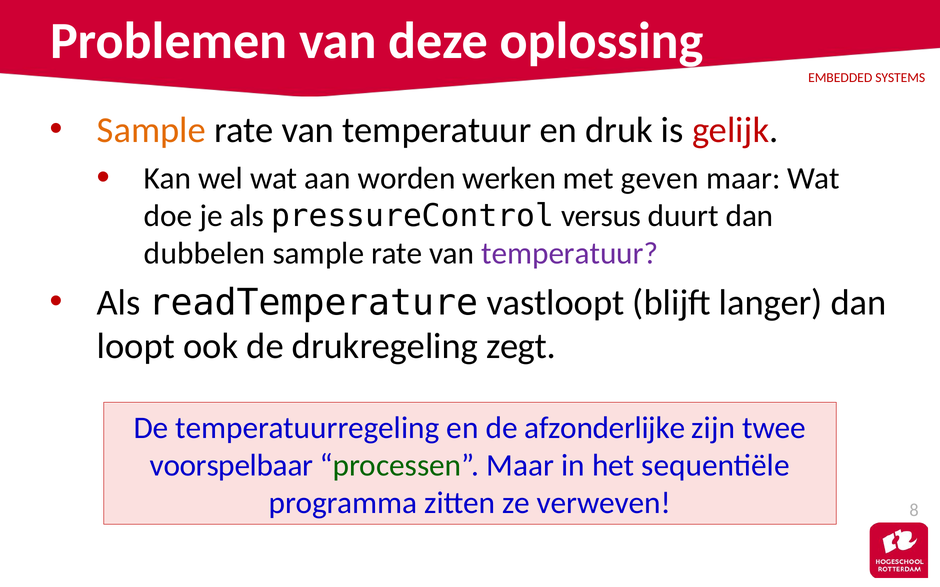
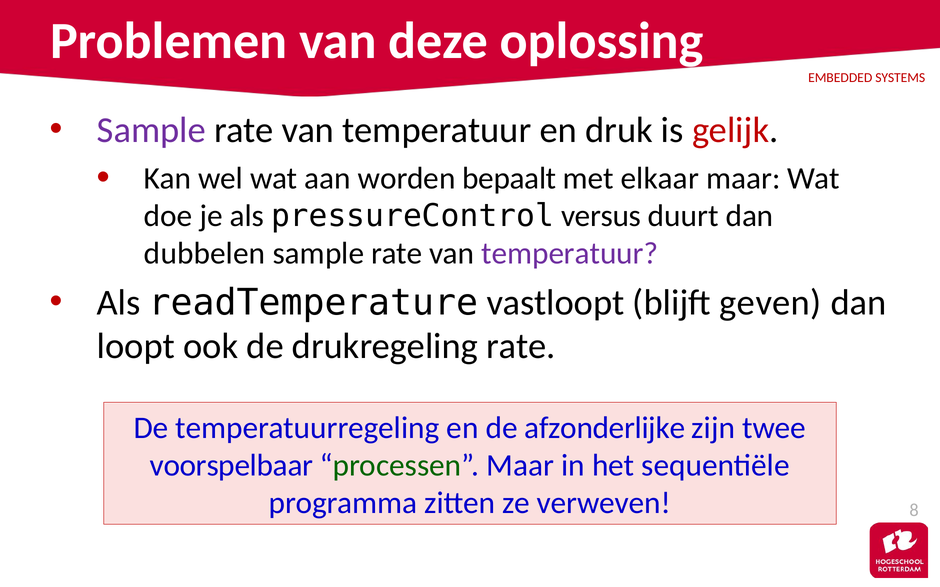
Sample at (151, 130) colour: orange -> purple
werken: werken -> bepaalt
geven: geven -> elkaar
langer: langer -> geven
drukregeling zegt: zegt -> rate
